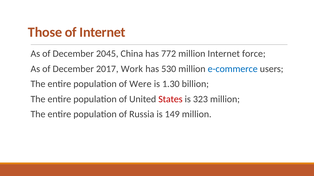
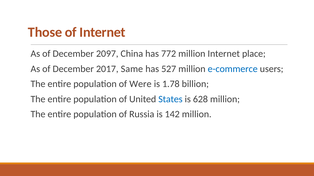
2045: 2045 -> 2097
force: force -> place
Work: Work -> Same
530: 530 -> 527
1.30: 1.30 -> 1.78
States colour: red -> blue
323: 323 -> 628
149: 149 -> 142
